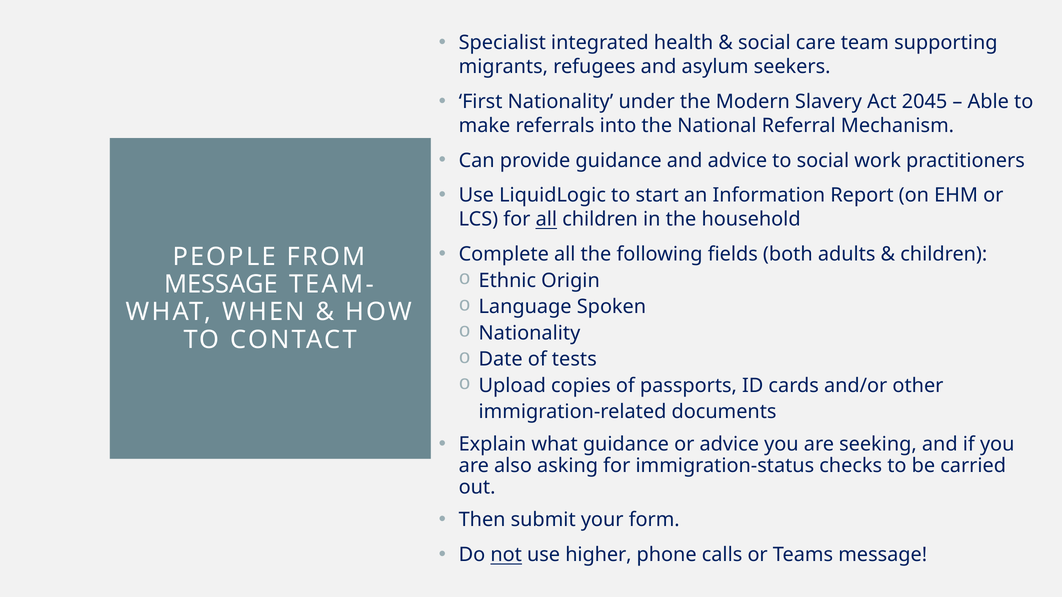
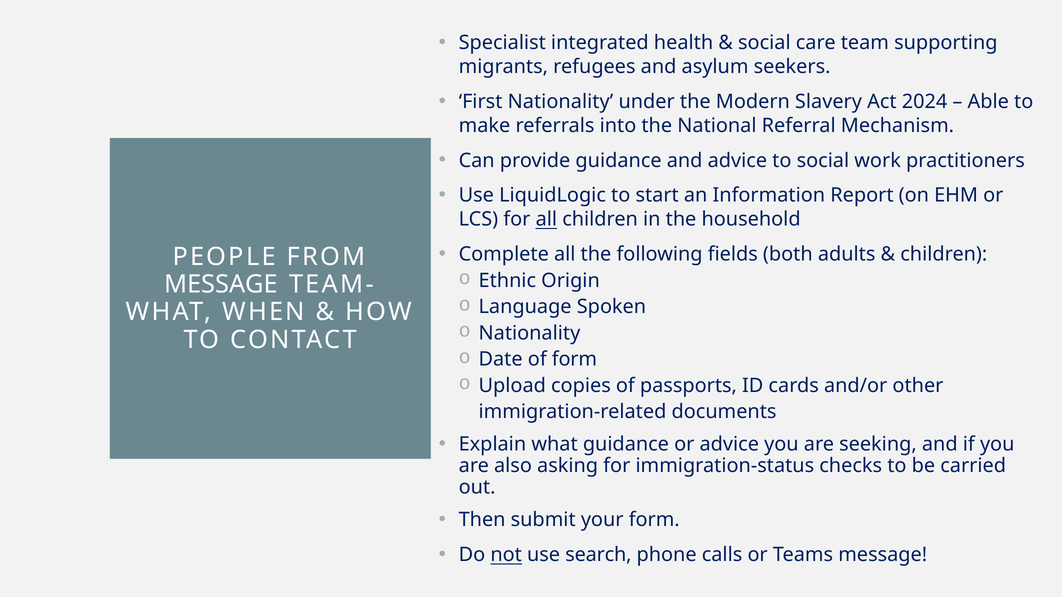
2045: 2045 -> 2024
of tests: tests -> form
higher: higher -> search
